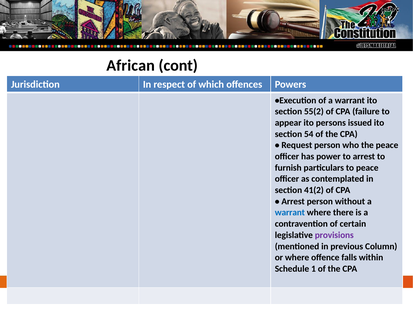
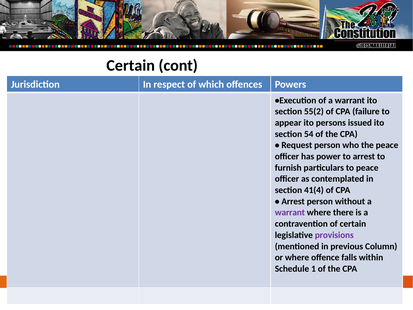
African at (131, 66): African -> Certain
41(2: 41(2 -> 41(4
warrant at (290, 212) colour: blue -> purple
